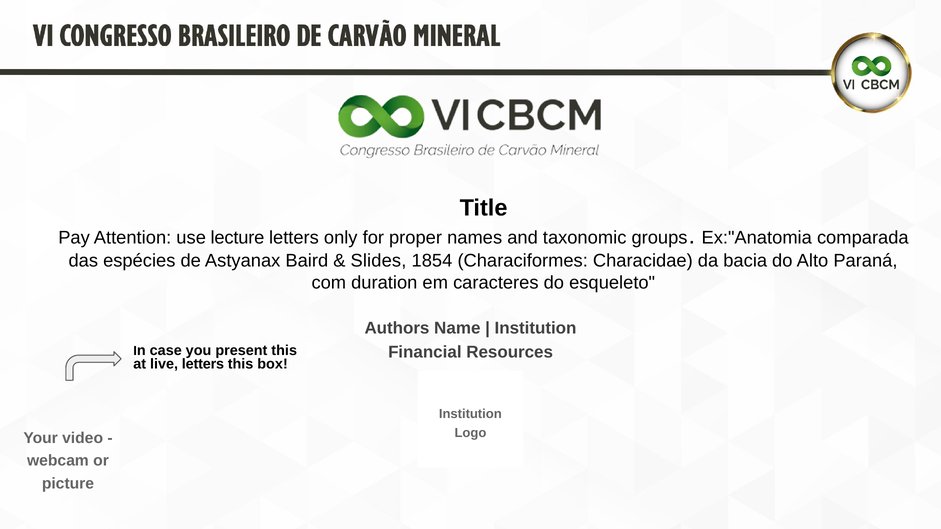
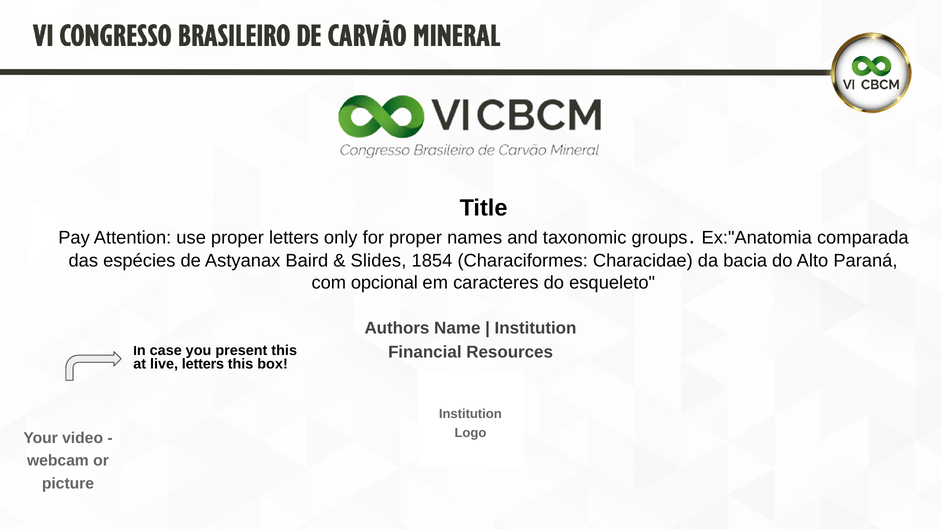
use lecture: lecture -> proper
duration: duration -> opcional
